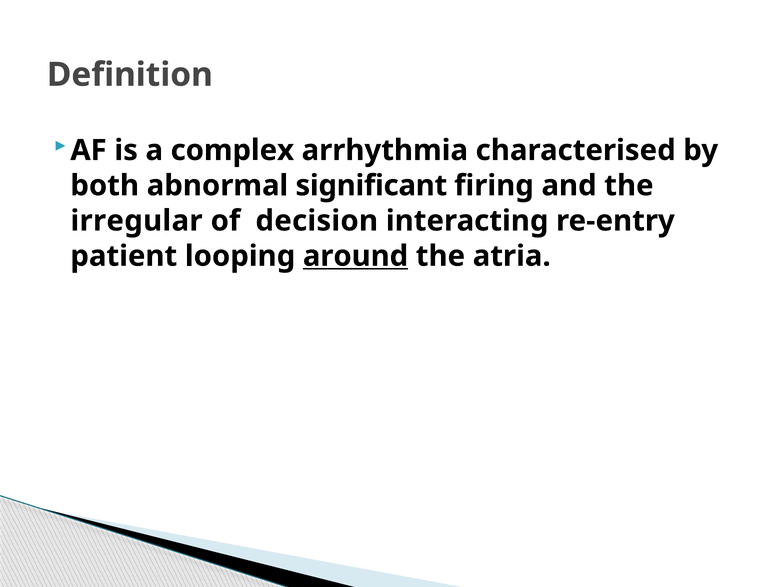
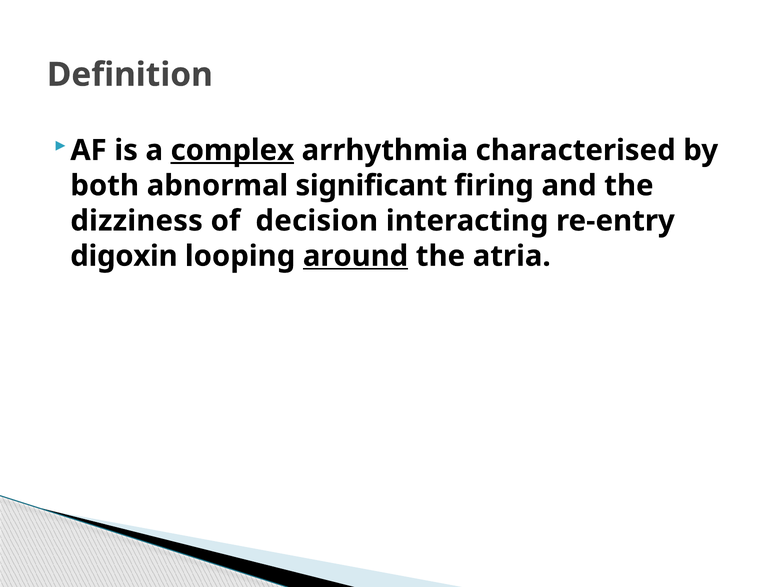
complex underline: none -> present
irregular: irregular -> dizziness
patient: patient -> digoxin
